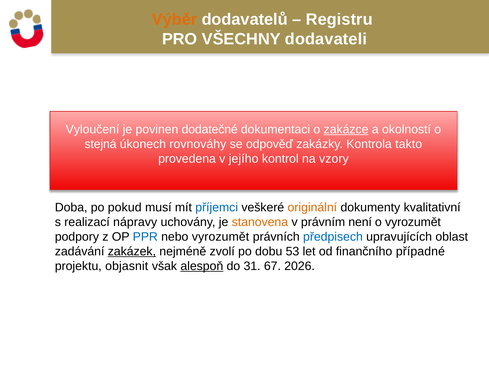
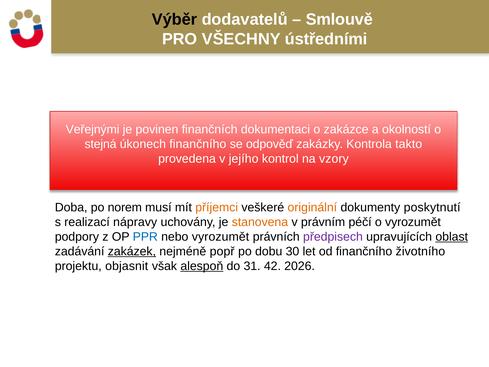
Výběr colour: orange -> black
Registru: Registru -> Smlouvě
dodavateli: dodavateli -> ústředními
Vyloučení: Vyloučení -> Veřejnými
dodatečné: dodatečné -> finančních
zakázce underline: present -> none
úkonech rovnováhy: rovnováhy -> finančního
pokud: pokud -> norem
příjemci colour: blue -> orange
kvalitativní: kvalitativní -> poskytnutí
není: není -> péčí
předpisech colour: blue -> purple
oblast underline: none -> present
zvolí: zvolí -> popř
53: 53 -> 30
případné: případné -> životního
67: 67 -> 42
